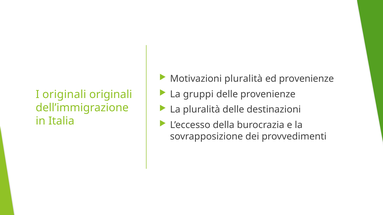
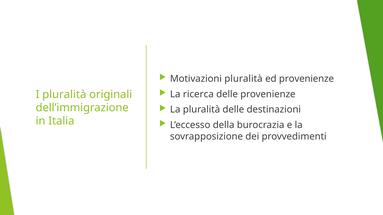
gruppi: gruppi -> ricerca
I originali: originali -> pluralità
